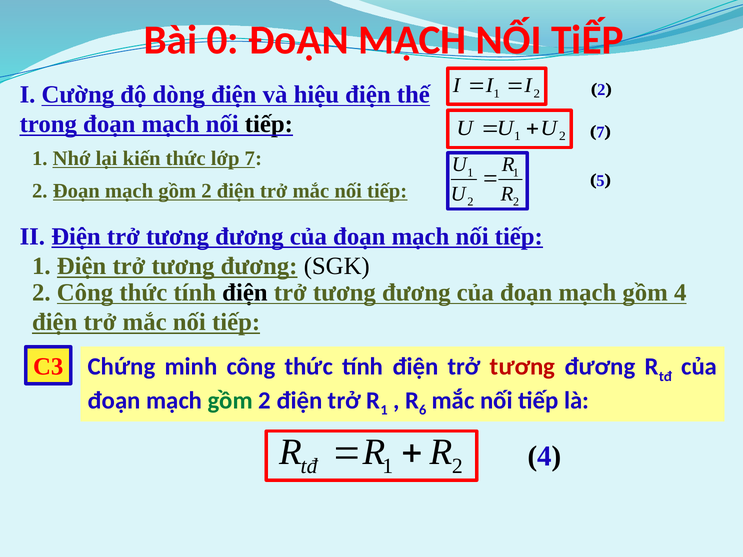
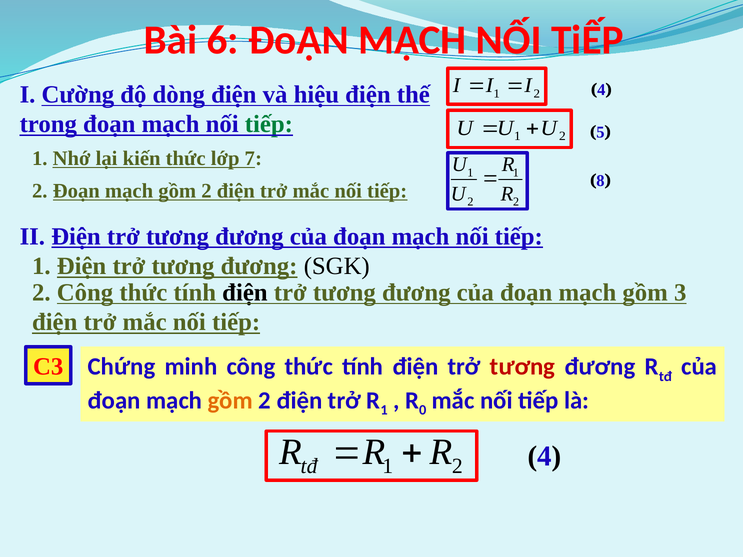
0: 0 -> 6
2 at (601, 90): 2 -> 4
tiếp at (269, 124) colour: black -> green
7 at (600, 132): 7 -> 5
5: 5 -> 8
gồm 4: 4 -> 3
gồm at (230, 401) colour: green -> orange
6: 6 -> 0
